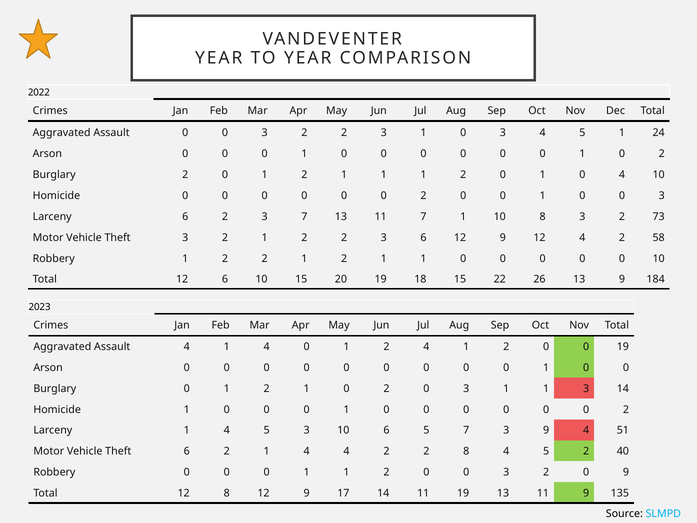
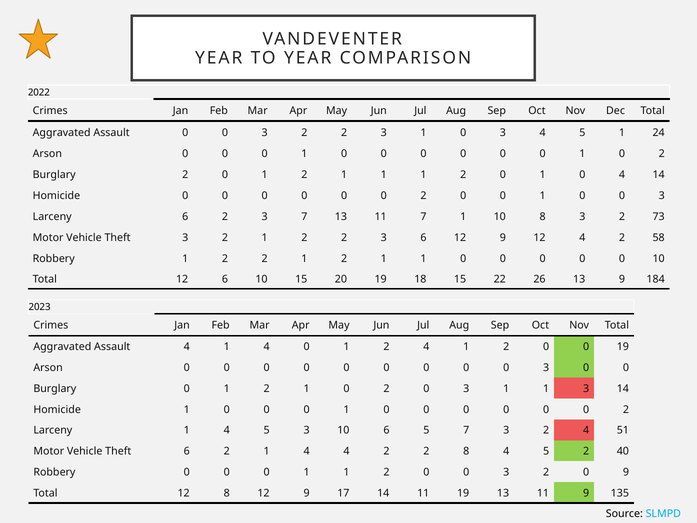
4 10: 10 -> 14
1 at (546, 368): 1 -> 3
7 3 9: 9 -> 2
